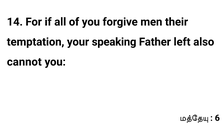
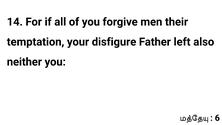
speaking: speaking -> disfigure
cannot: cannot -> neither
